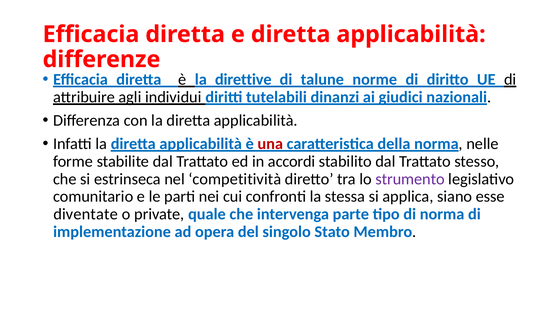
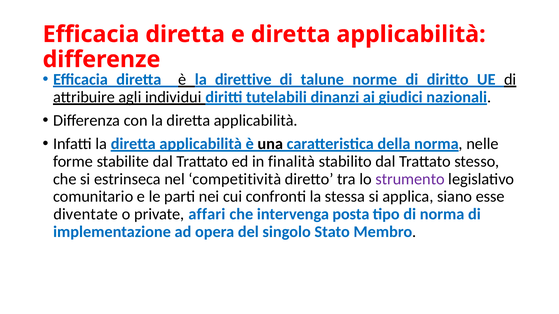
una colour: red -> black
accordi: accordi -> finalità
quale: quale -> affari
parte: parte -> posta
